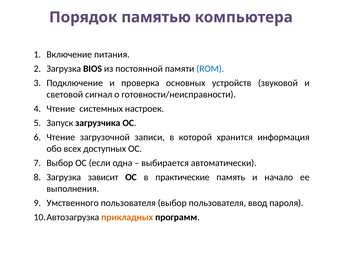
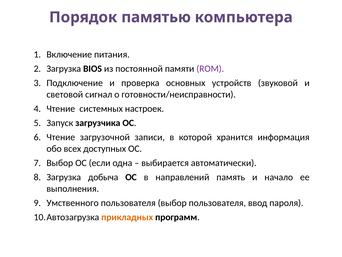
ROM colour: blue -> purple
зависит: зависит -> добыча
практические: практические -> направлений
